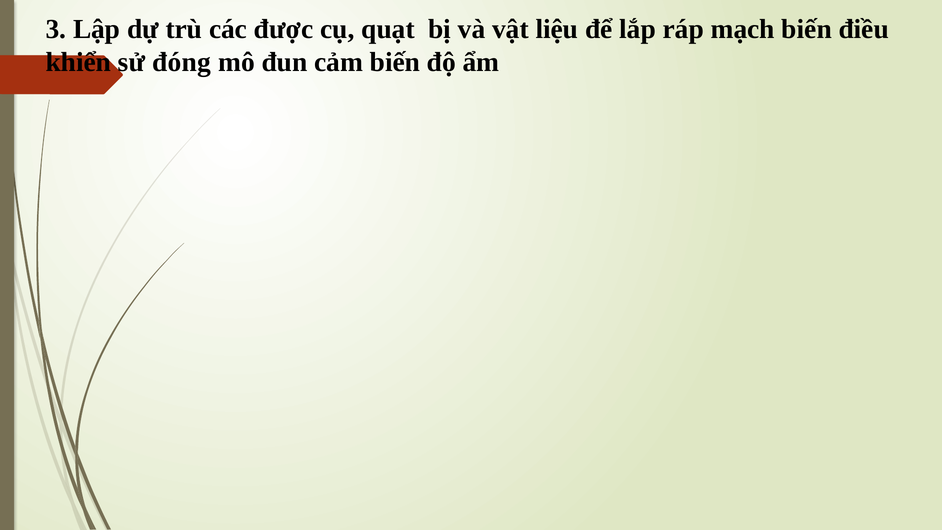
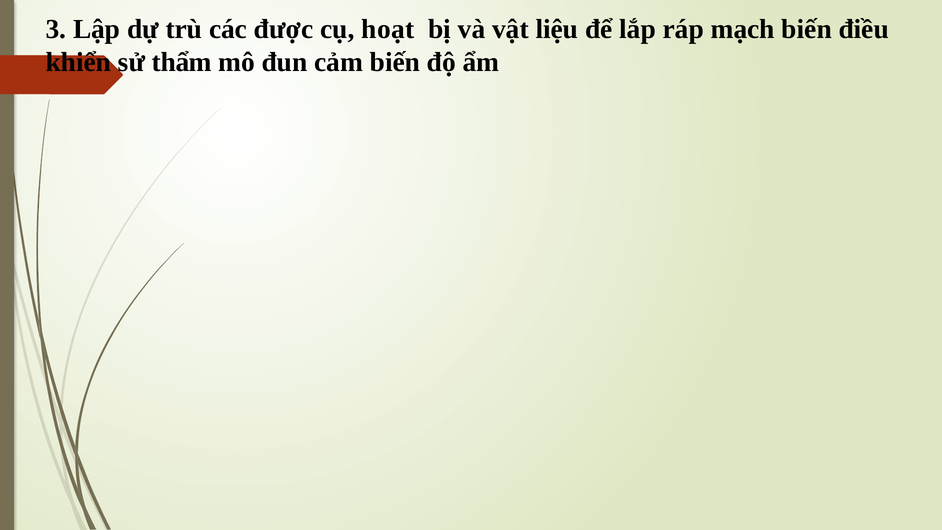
quạt: quạt -> hoạt
đóng: đóng -> thẩm
